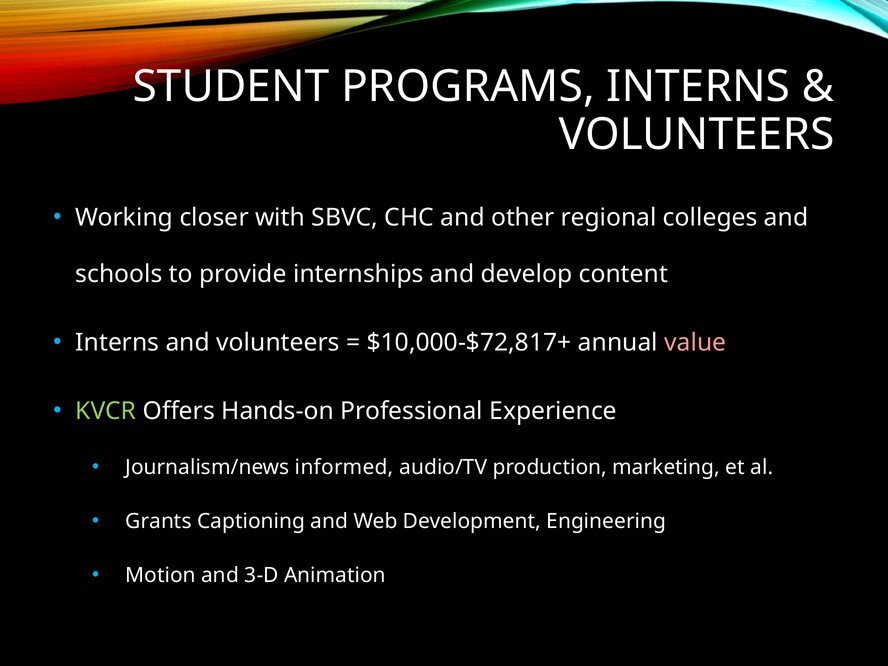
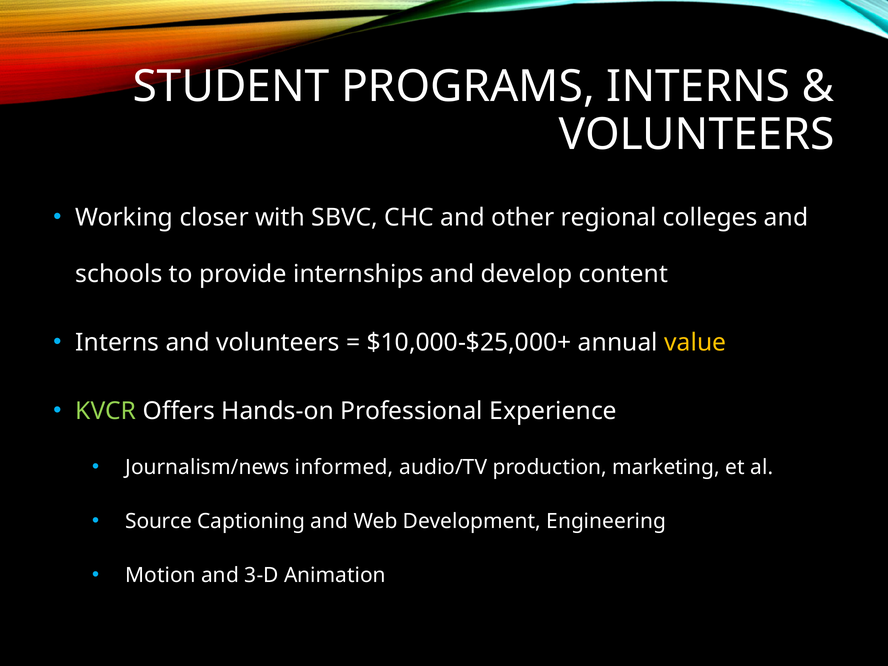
$10,000-$72,817+: $10,000-$72,817+ -> $10,000-$25,000+
value colour: pink -> yellow
Grants: Grants -> Source
